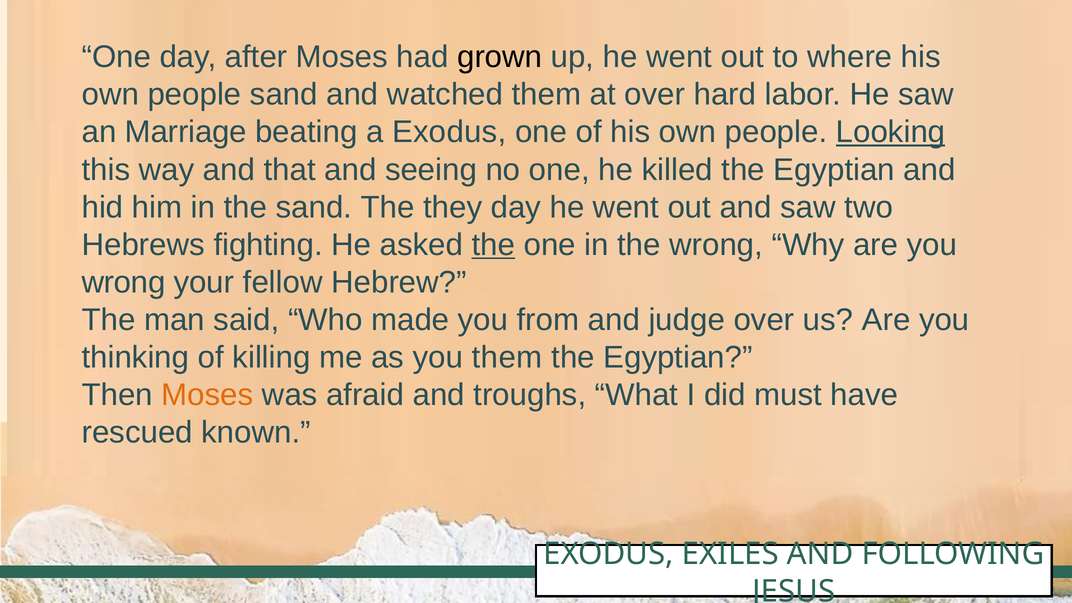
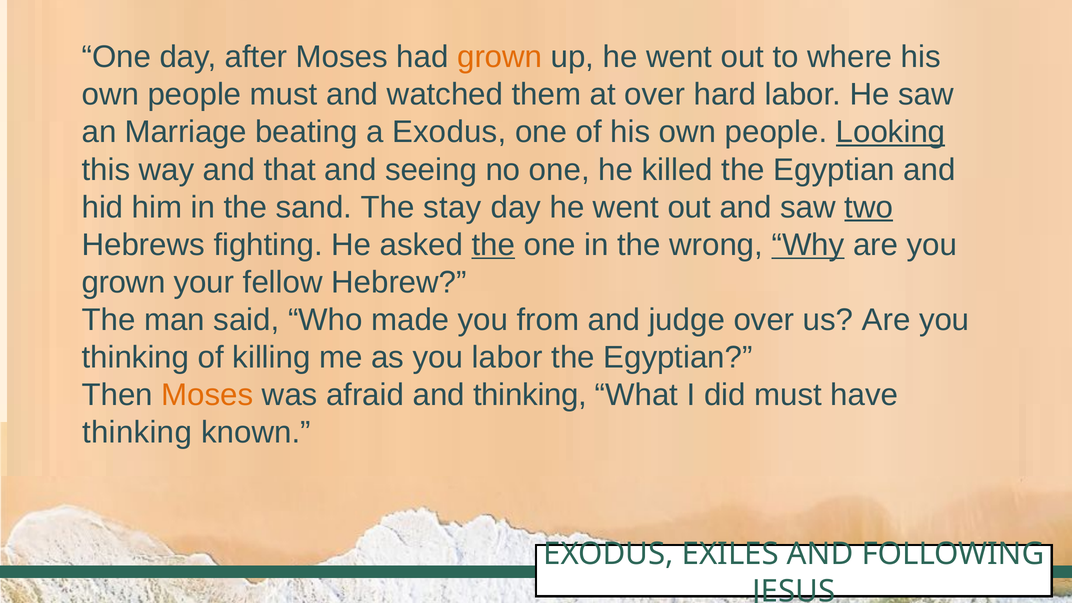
grown at (500, 57) colour: black -> orange
people sand: sand -> must
they: they -> stay
two underline: none -> present
Why underline: none -> present
wrong at (123, 282): wrong -> grown
you them: them -> labor
and troughs: troughs -> thinking
rescued at (137, 432): rescued -> thinking
